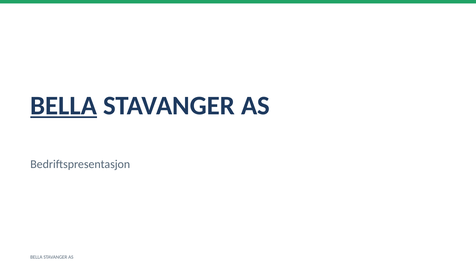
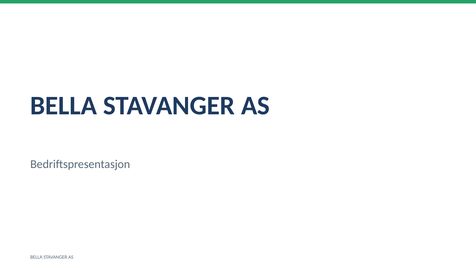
BELLA at (64, 106) underline: present -> none
